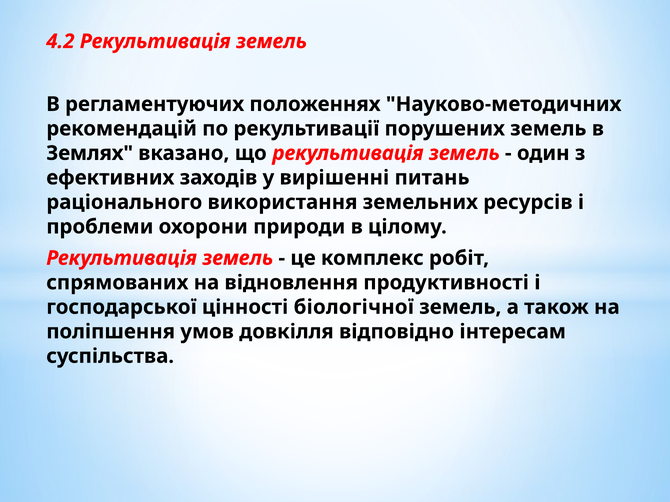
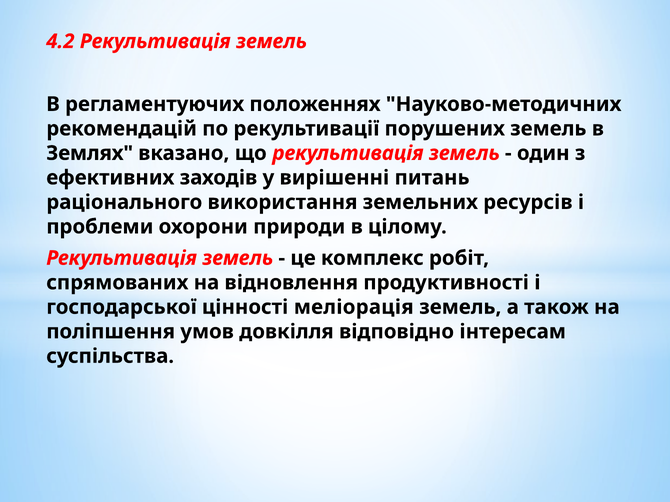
біологічної: біологічної -> меліорація
